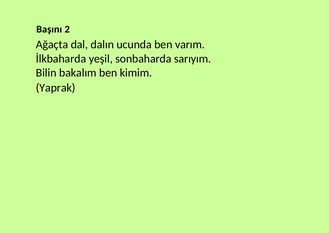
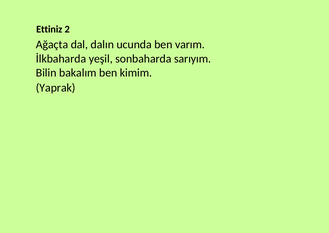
Başını: Başını -> Ettiniz
